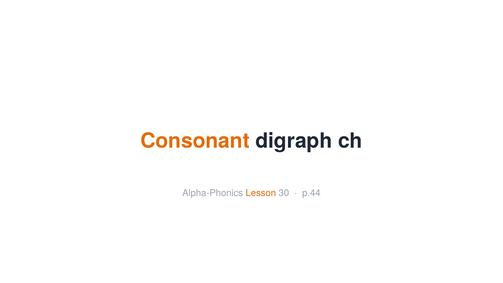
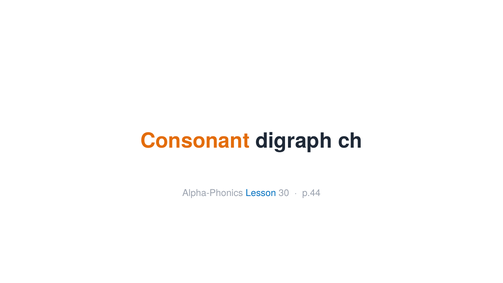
Lesson colour: orange -> blue
